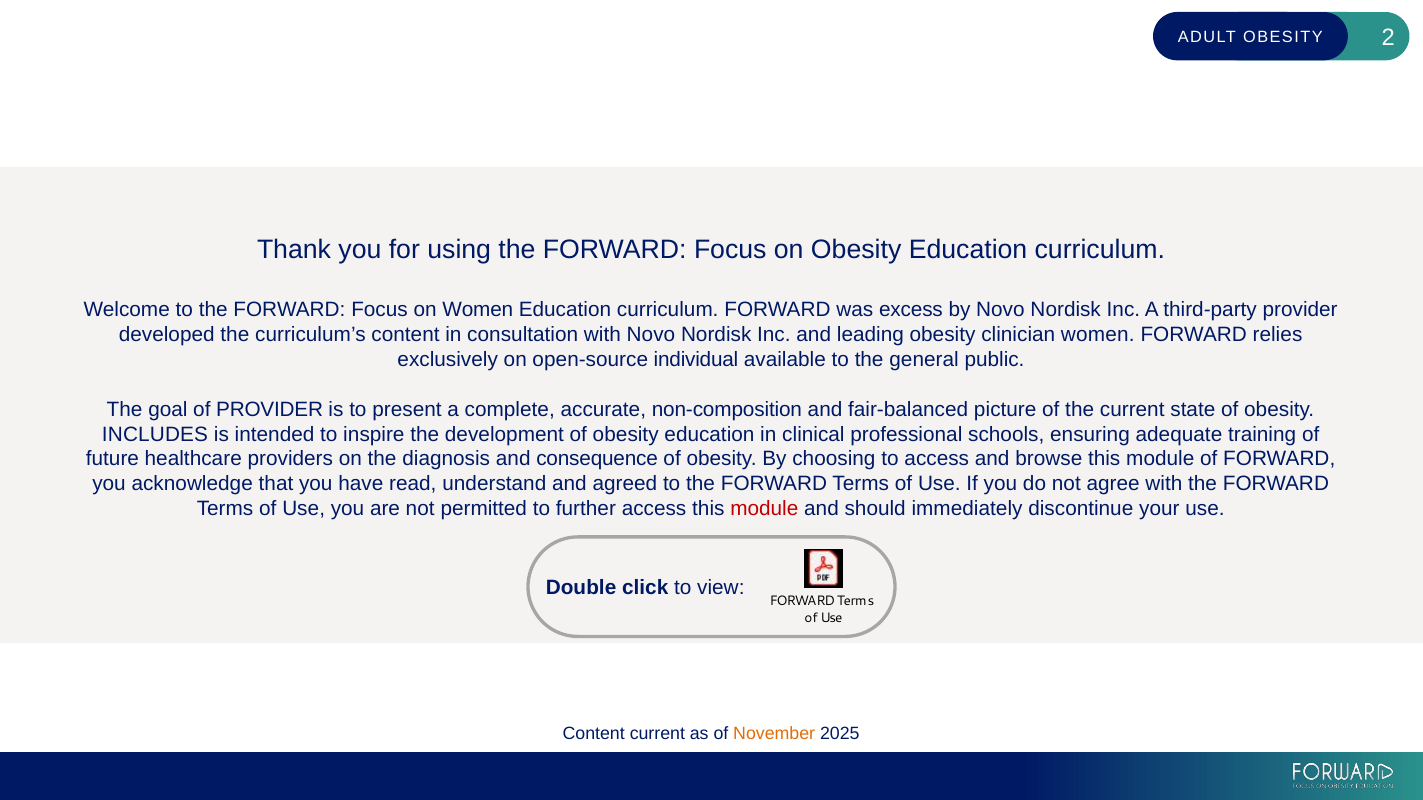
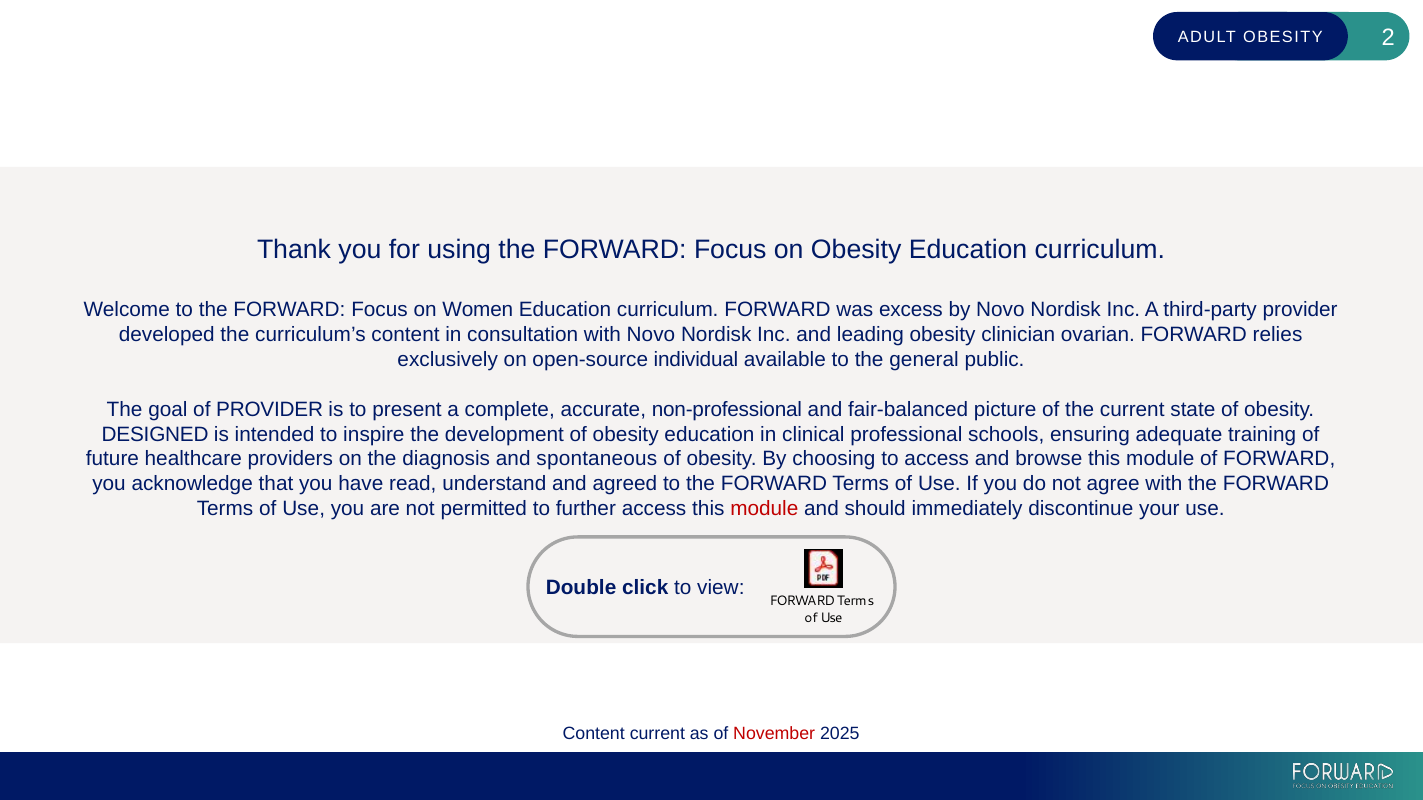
clinician women: women -> ovarian
non-composition: non-composition -> non-professional
INCLUDES: INCLUDES -> DESIGNED
consequence: consequence -> spontaneous
November colour: orange -> red
